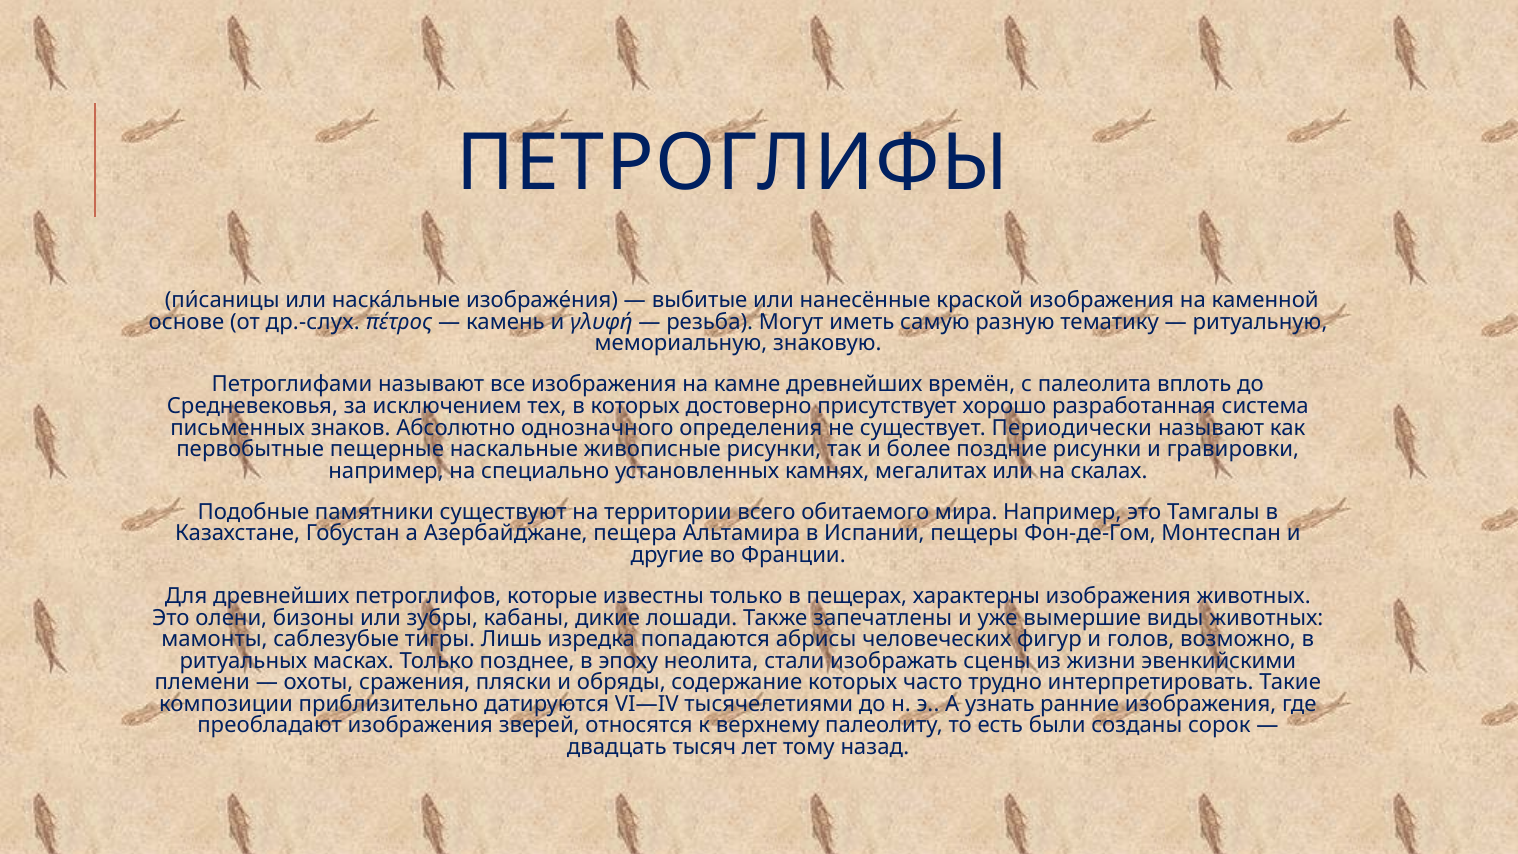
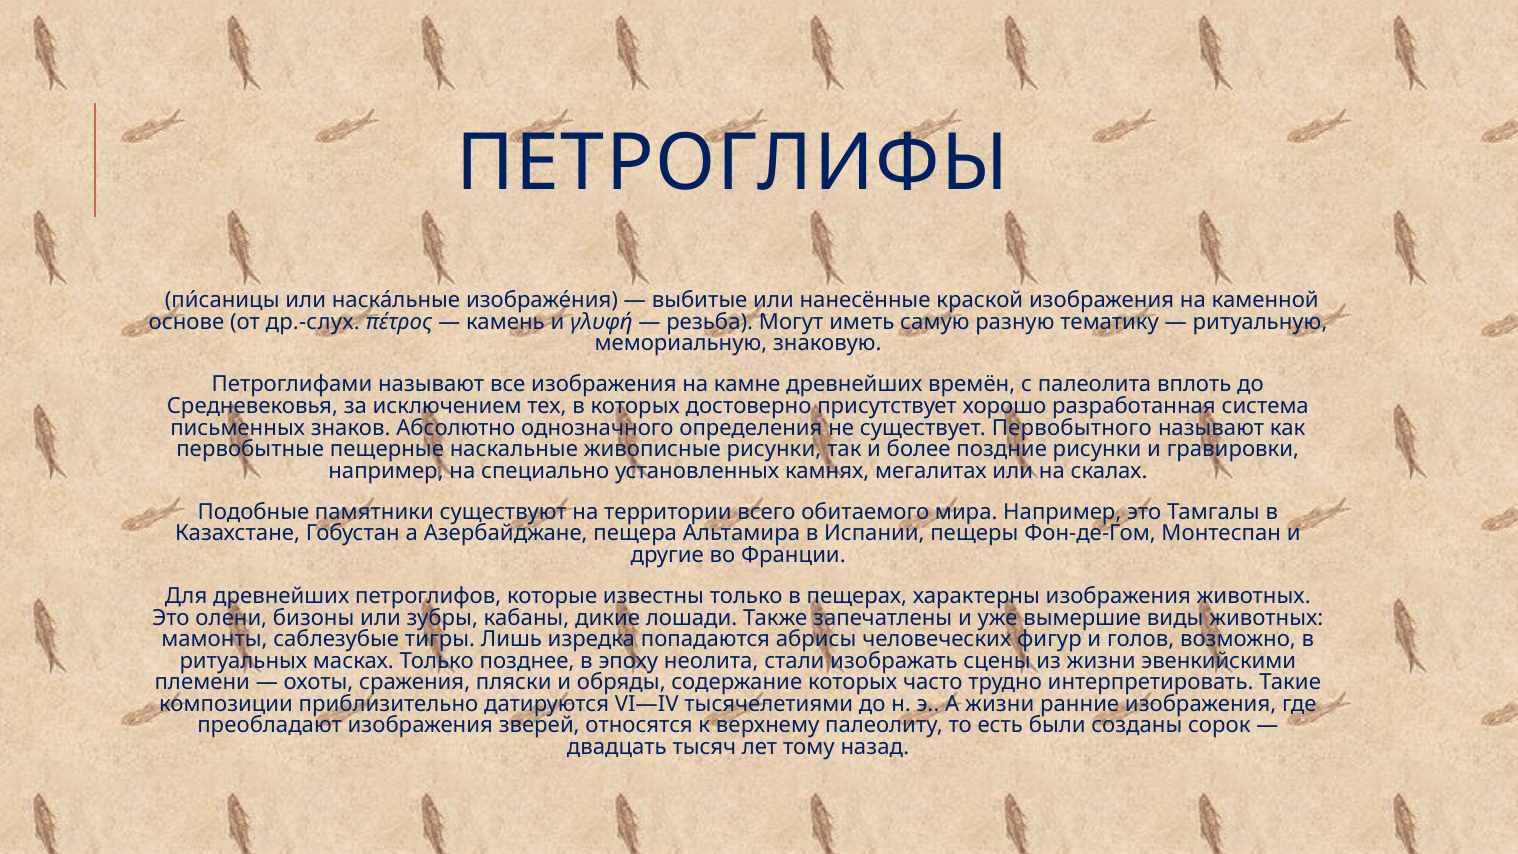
Периодически: Периодически -> Первобытного
А узнать: узнать -> жизни
